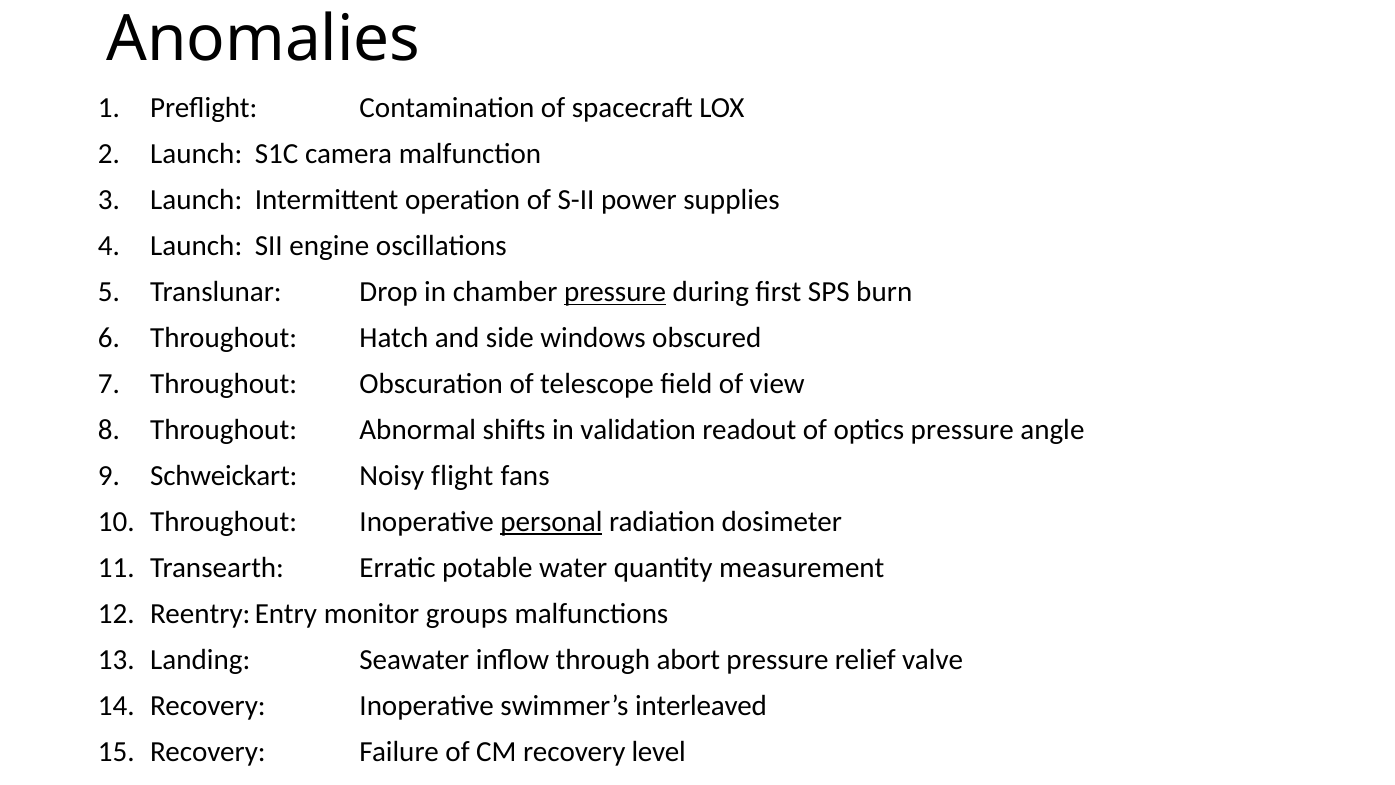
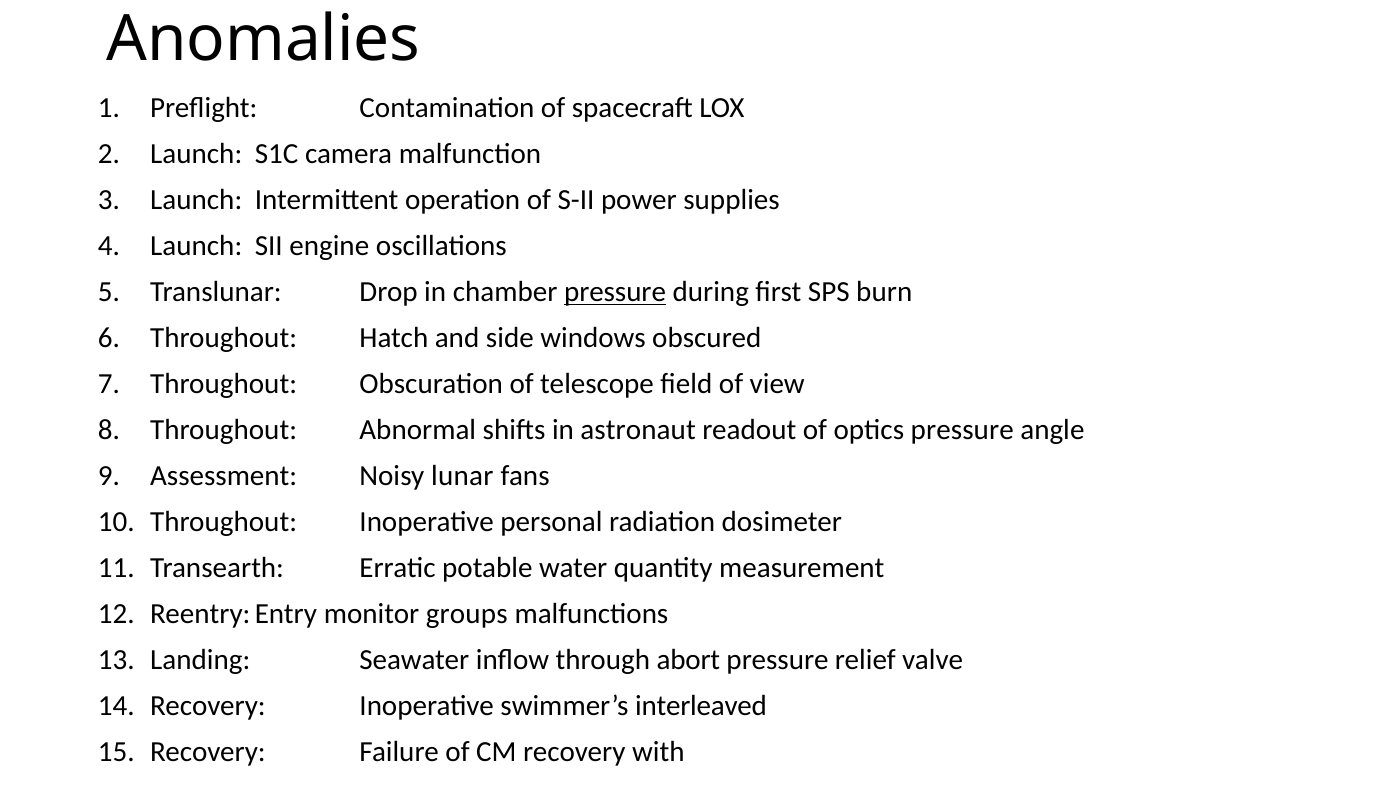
validation: validation -> astronaut
Schweickart: Schweickart -> Assessment
flight: flight -> lunar
personal underline: present -> none
level: level -> with
